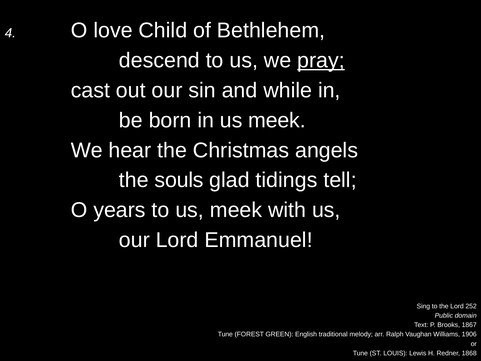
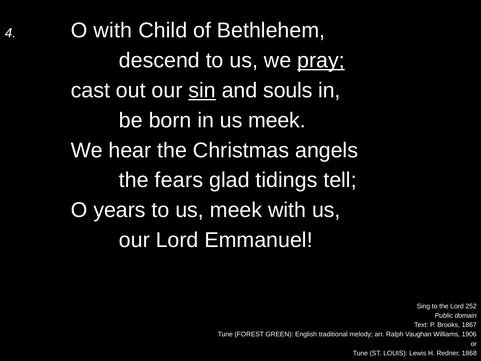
O love: love -> with
sin underline: none -> present
while: while -> souls
souls: souls -> fears
